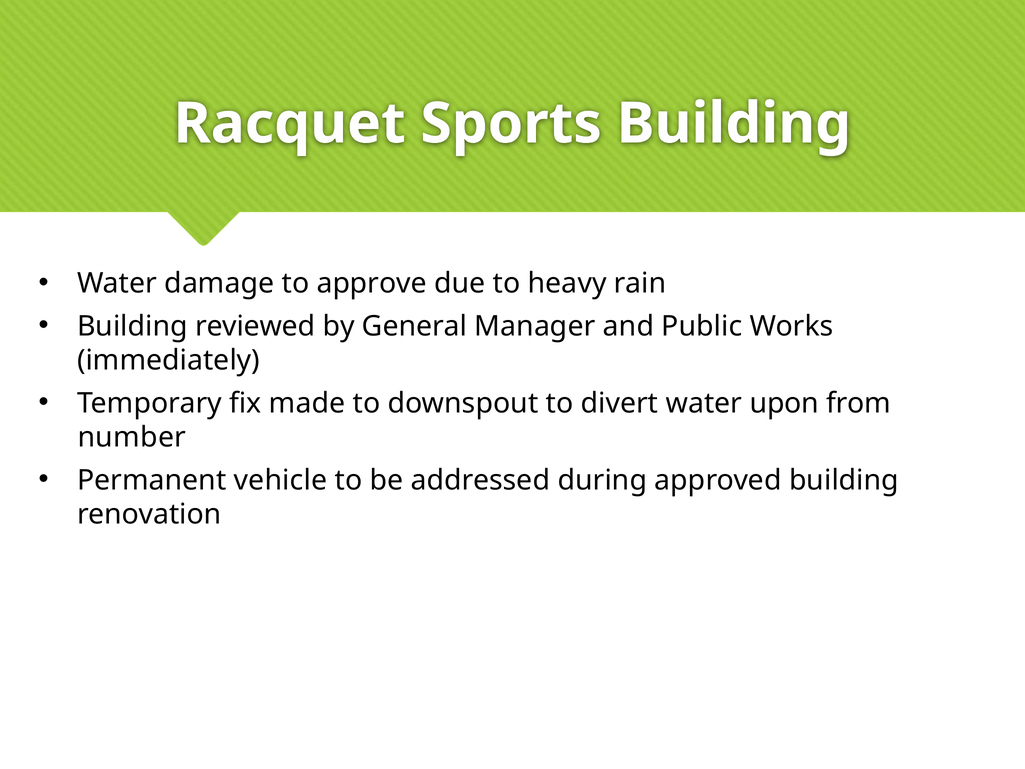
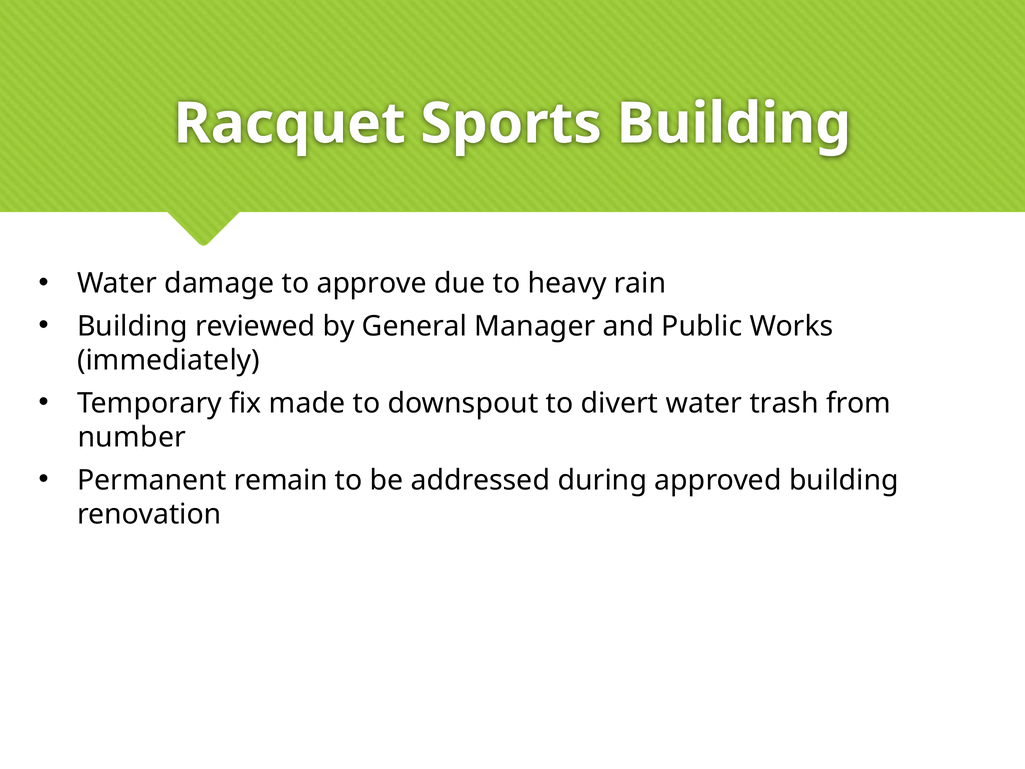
upon: upon -> trash
vehicle: vehicle -> remain
